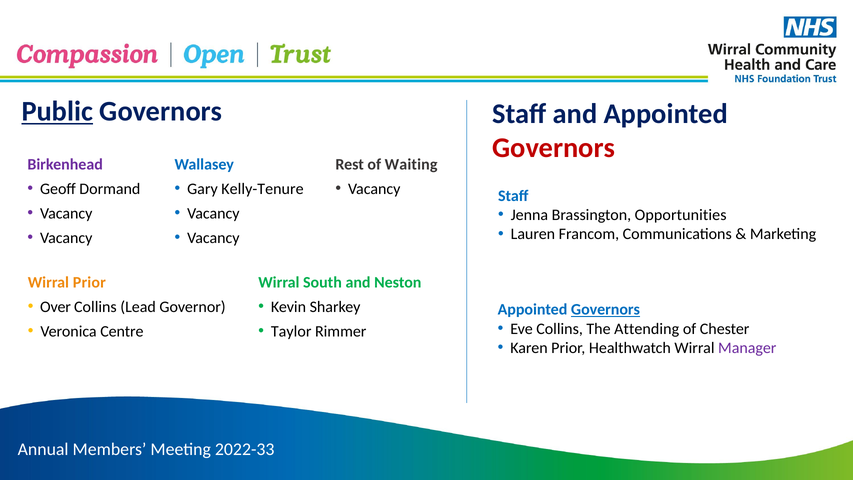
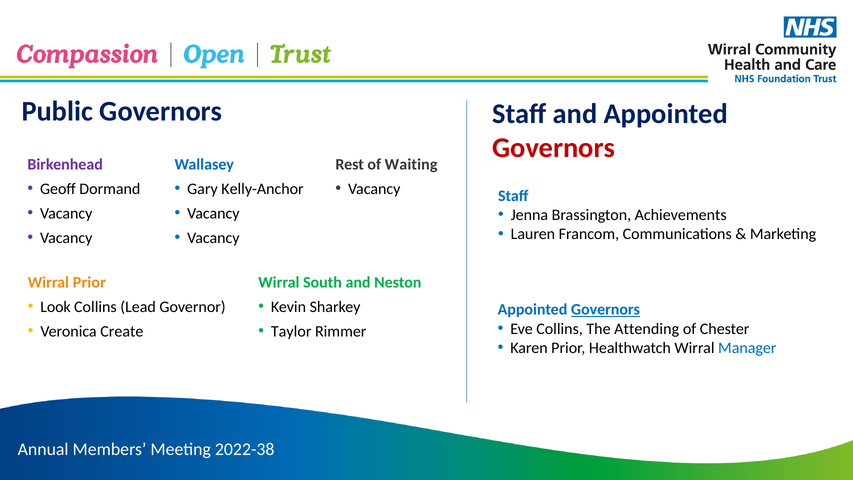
Public underline: present -> none
Kelly-Tenure: Kelly-Tenure -> Kelly-Anchor
Opportunities: Opportunities -> Achievements
Over: Over -> Look
Centre: Centre -> Create
Manager colour: purple -> blue
2022-33: 2022-33 -> 2022-38
